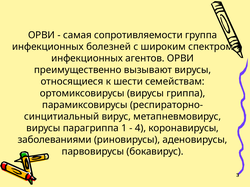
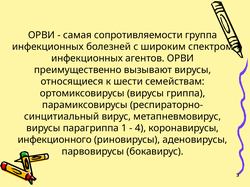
заболеваниями: заболеваниями -> инфекционного
